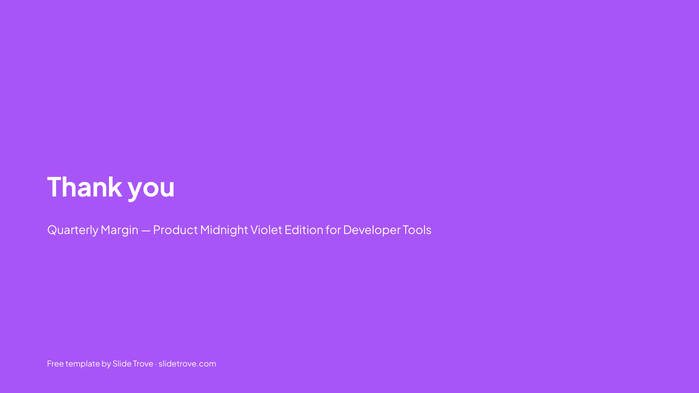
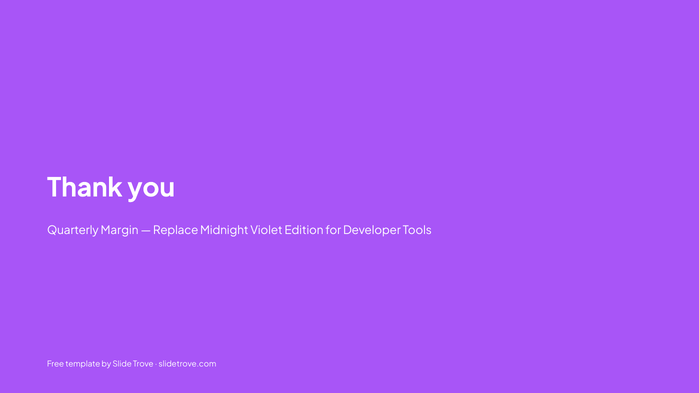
Product: Product -> Replace
